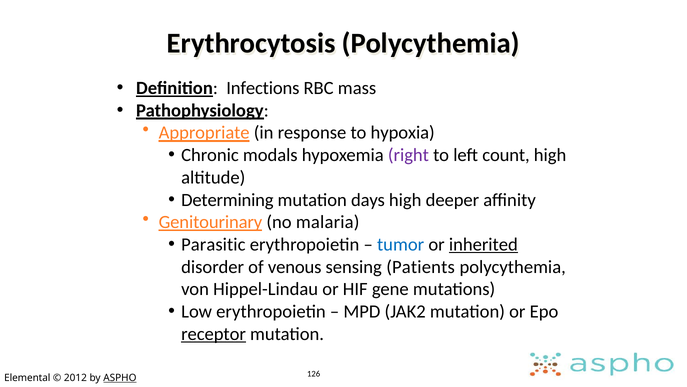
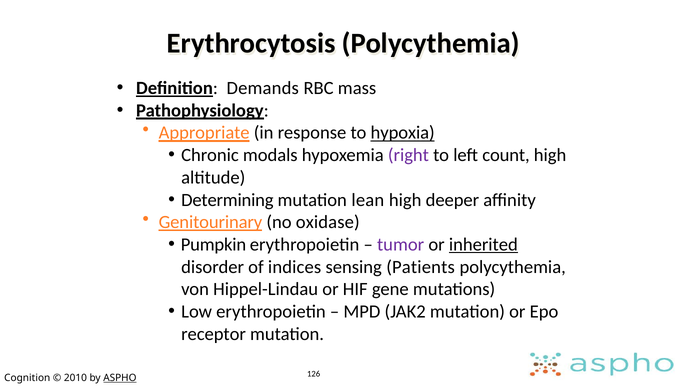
Infections: Infections -> Demands
hypoxia underline: none -> present
days: days -> lean
malaria: malaria -> oxidase
Parasitic: Parasitic -> Pumpkin
tumor colour: blue -> purple
venous: venous -> indices
receptor underline: present -> none
Elemental: Elemental -> Cognition
2012: 2012 -> 2010
